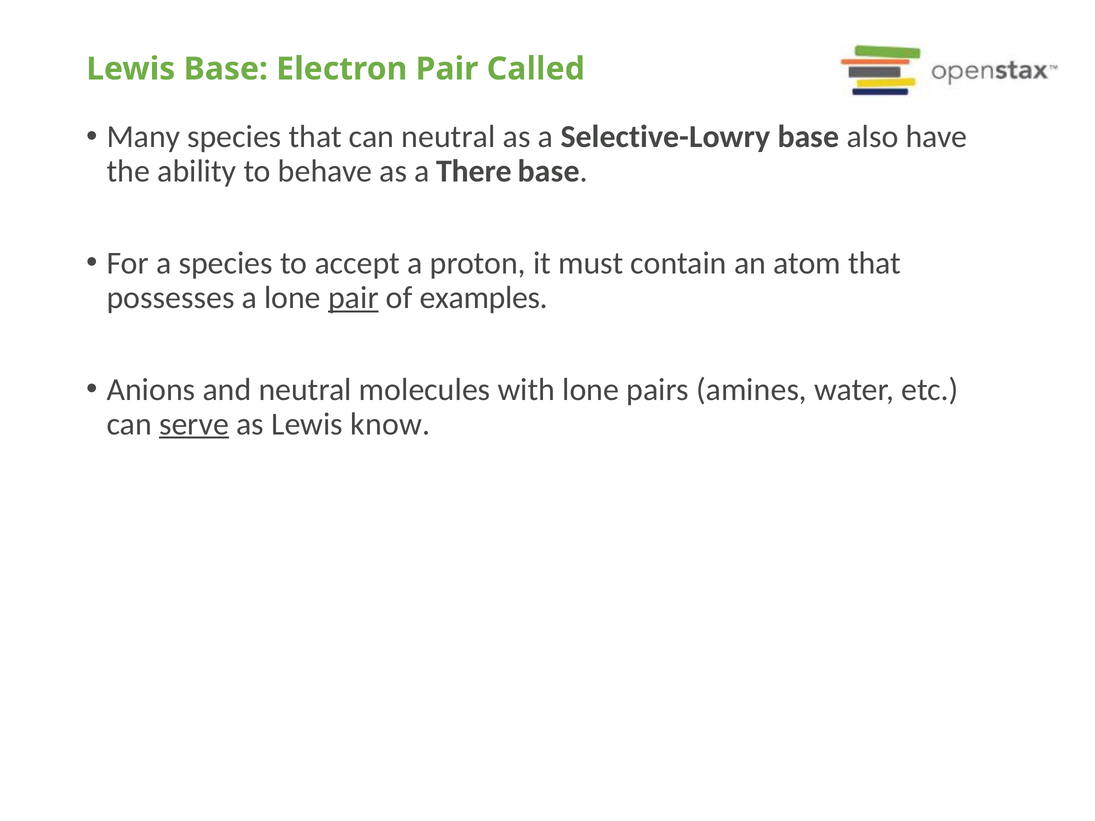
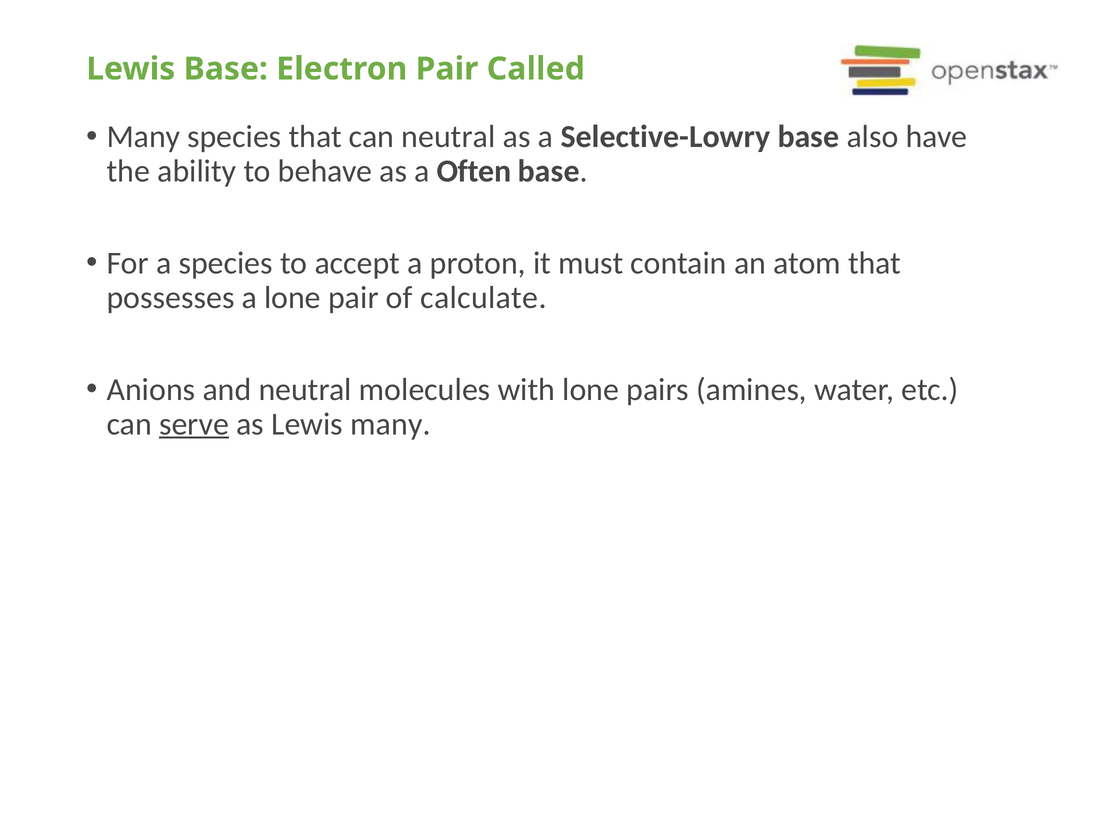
There: There -> Often
pair at (353, 298) underline: present -> none
examples: examples -> calculate
Lewis know: know -> many
